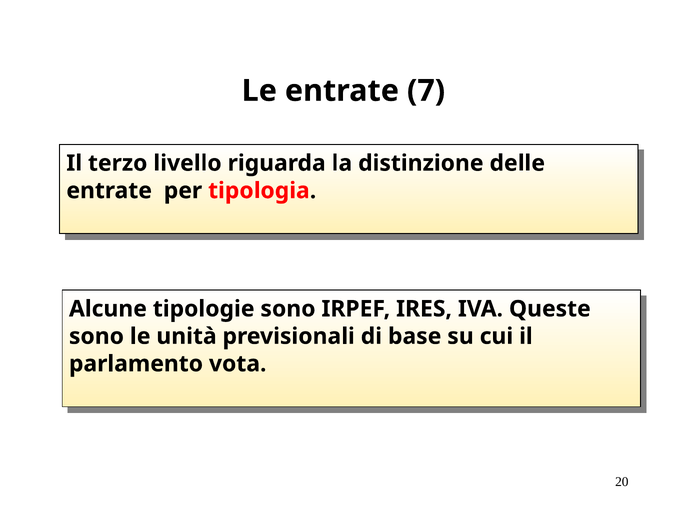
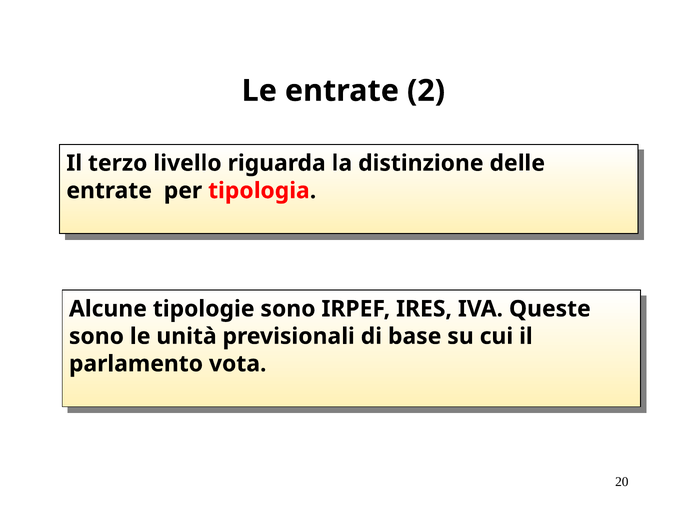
7: 7 -> 2
